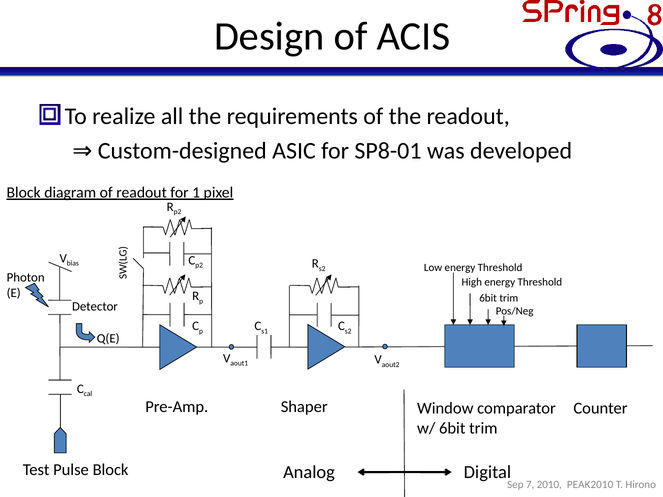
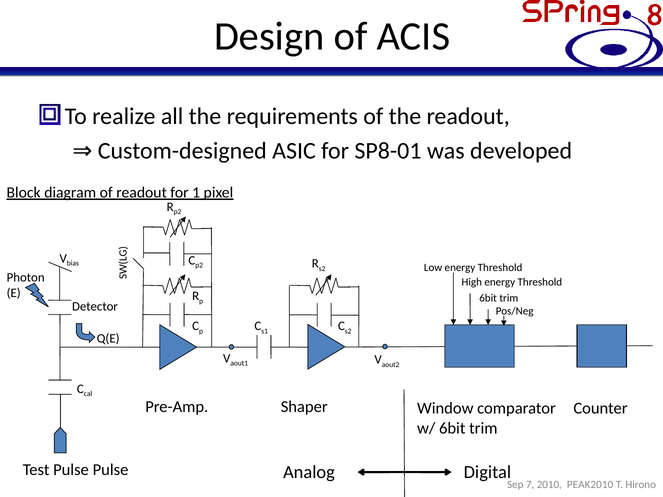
Pulse Block: Block -> Pulse
